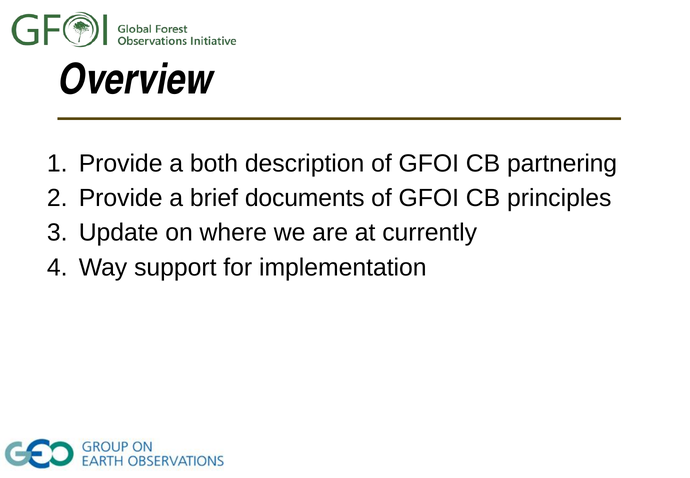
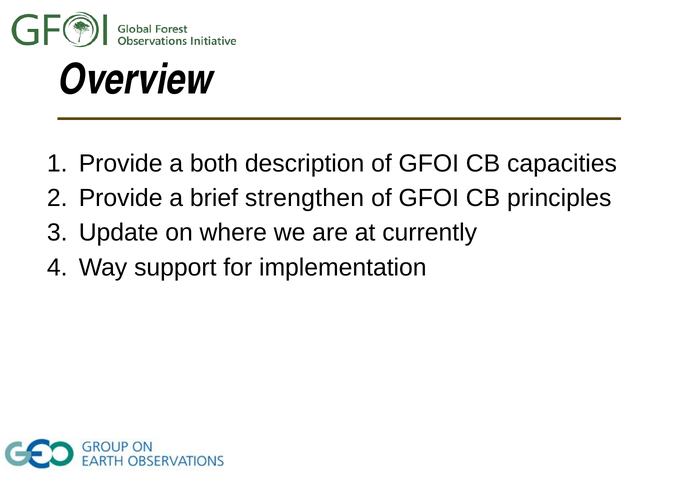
partnering: partnering -> capacities
documents: documents -> strengthen
